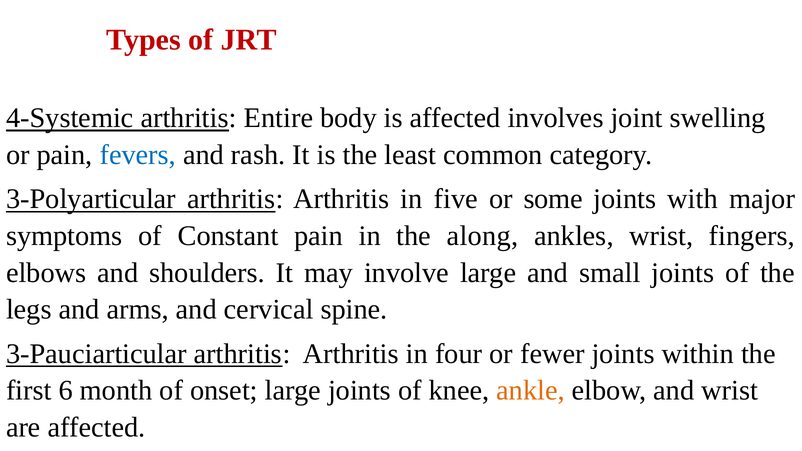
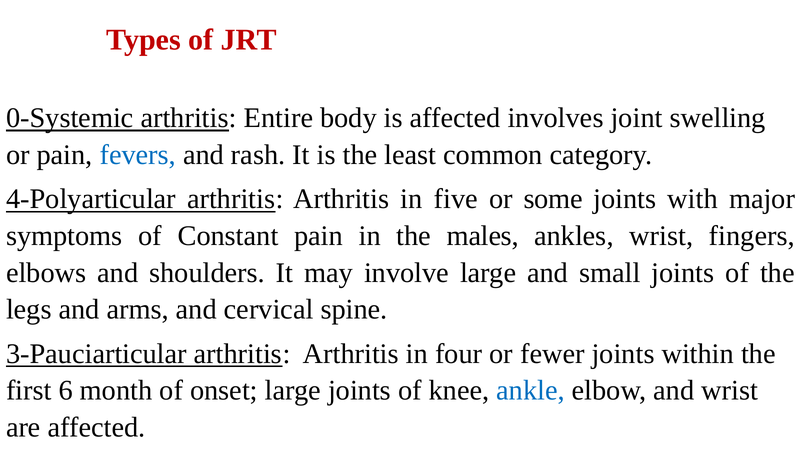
4-Systemic: 4-Systemic -> 0-Systemic
3-Polyarticular: 3-Polyarticular -> 4-Polyarticular
along: along -> males
ankle colour: orange -> blue
